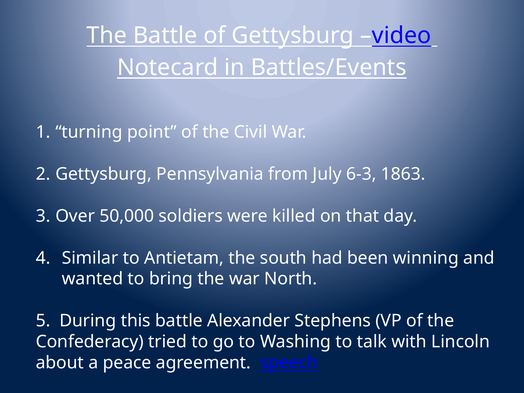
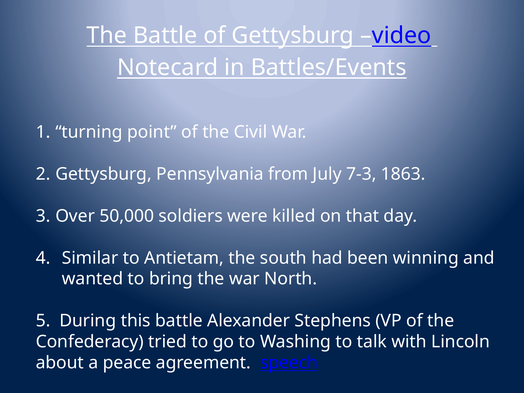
6-3: 6-3 -> 7-3
